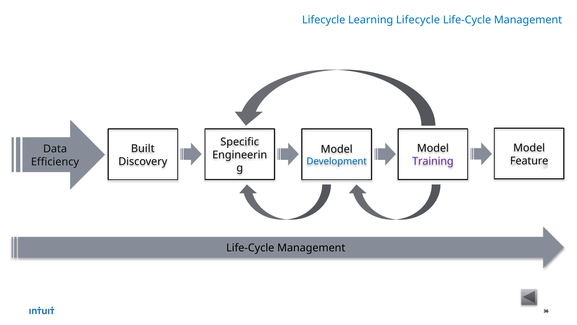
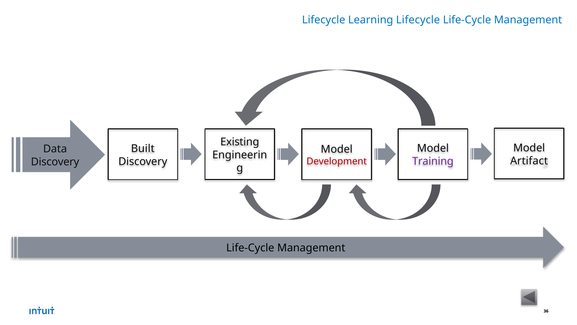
Specific: Specific -> Existing
Feature: Feature -> Artifact
Development colour: blue -> red
Efficiency at (55, 162): Efficiency -> Discovery
